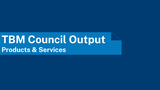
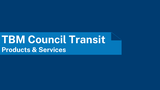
Output: Output -> Transit
